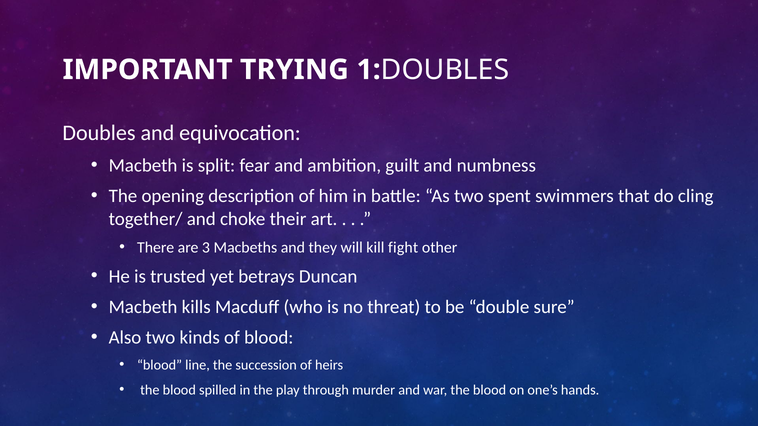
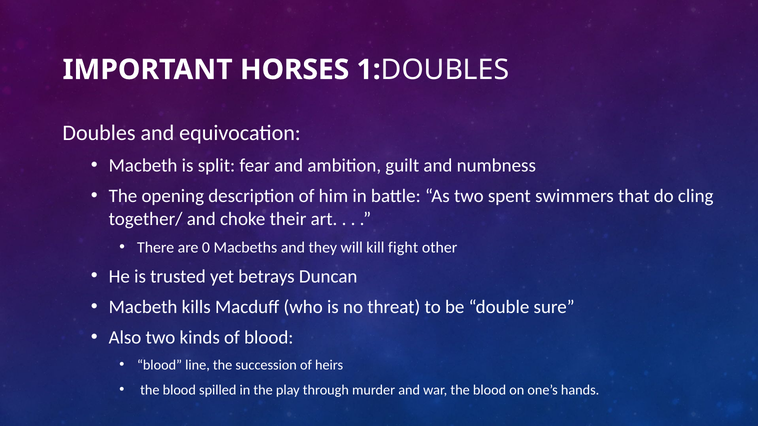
TRYING: TRYING -> HORSES
3: 3 -> 0
